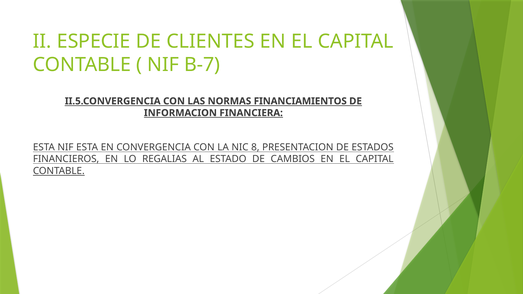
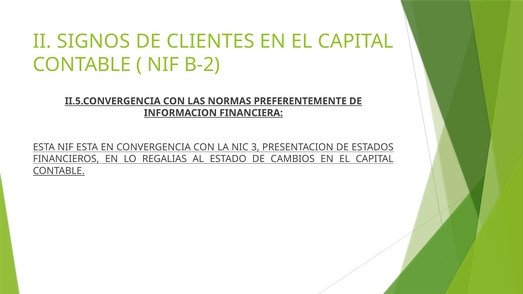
ESPECIE: ESPECIE -> SIGNOS
B-7: B-7 -> B-2
FINANCIAMIENTOS: FINANCIAMIENTOS -> PREFERENTEMENTE
8: 8 -> 3
